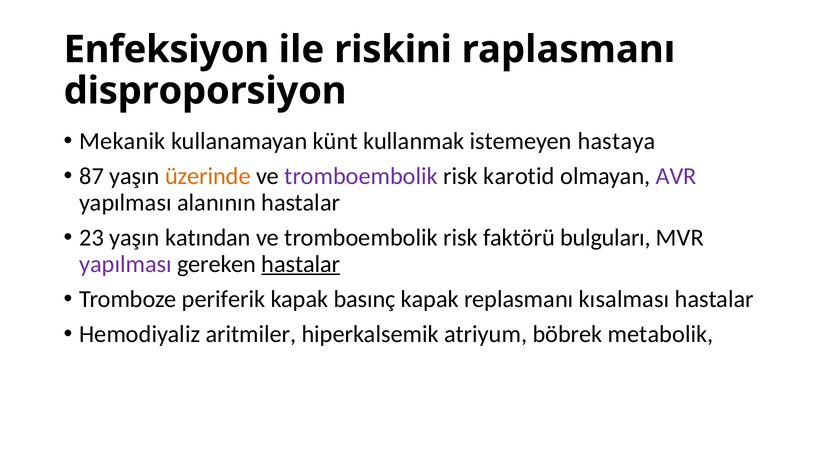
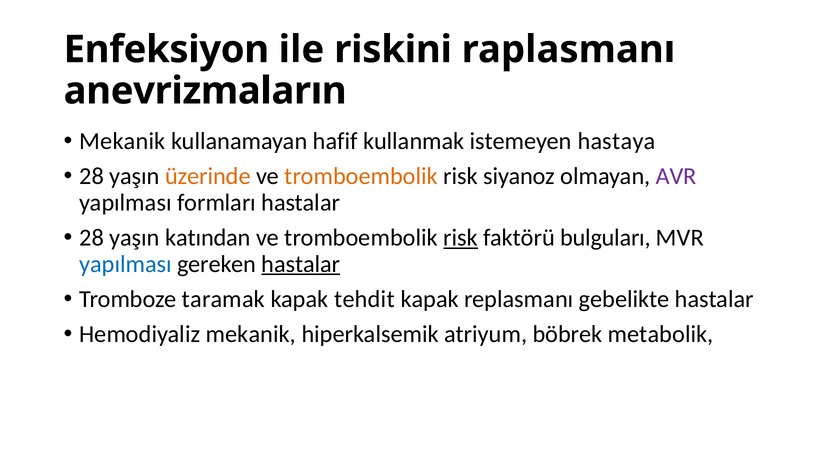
disproporsiyon: disproporsiyon -> anevrizmaların
künt: künt -> hafif
87 at (92, 176): 87 -> 28
tromboembolik at (361, 176) colour: purple -> orange
karotid: karotid -> siyanoz
alanının: alanının -> formları
23 at (92, 238): 23 -> 28
risk at (461, 238) underline: none -> present
yapılması at (125, 264) colour: purple -> blue
periferik: periferik -> taramak
basınç: basınç -> tehdit
kısalması: kısalması -> gebelikte
Hemodiyaliz aritmiler: aritmiler -> mekanik
